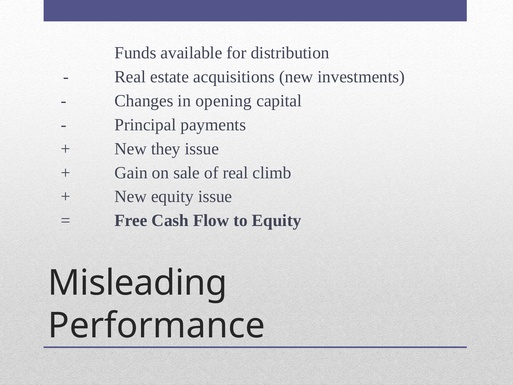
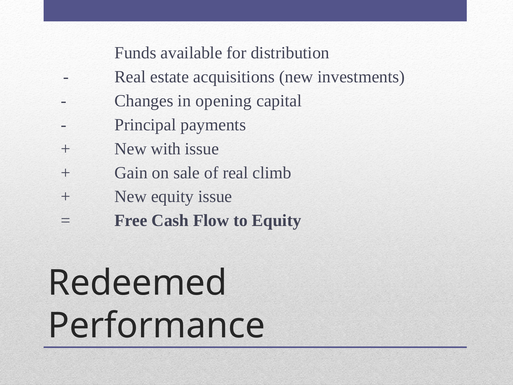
they: they -> with
Misleading: Misleading -> Redeemed
